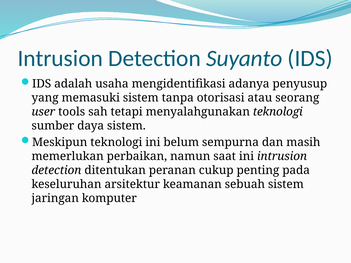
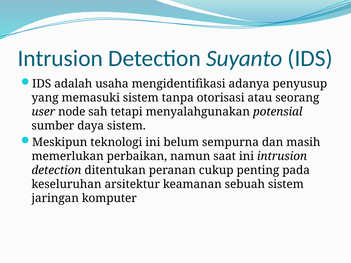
tools: tools -> node
menyalahgunakan teknologi: teknologi -> potensial
